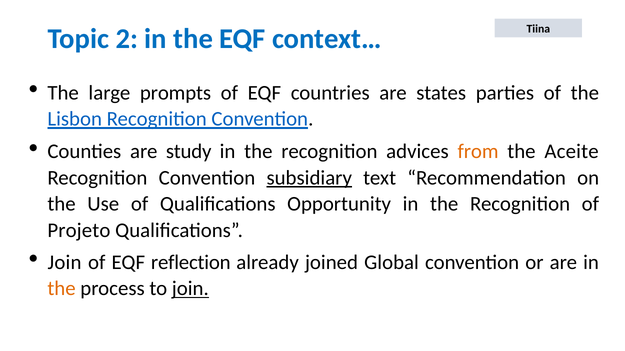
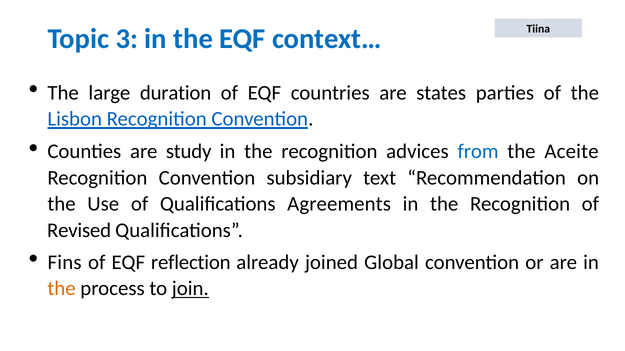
2: 2 -> 3
prompts: prompts -> duration
from colour: orange -> blue
subsidiary underline: present -> none
Opportunity: Opportunity -> Agreements
Projeto: Projeto -> Revised
Join at (65, 263): Join -> Fins
